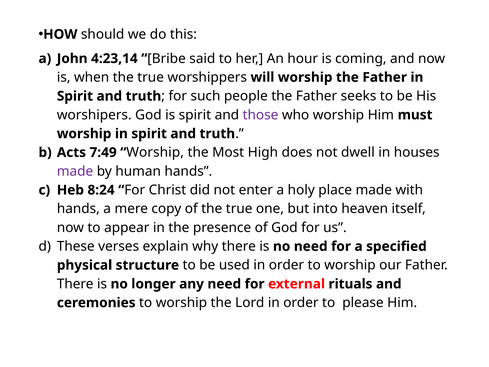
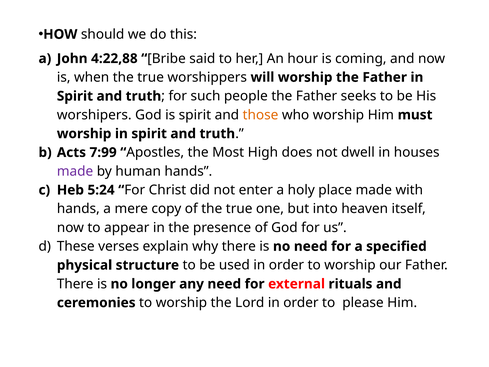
4:23,14: 4:23,14 -> 4:22,88
those colour: purple -> orange
7:49: 7:49 -> 7:99
Worship at (155, 152): Worship -> Apostles
8:24: 8:24 -> 5:24
